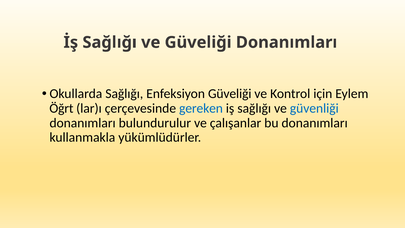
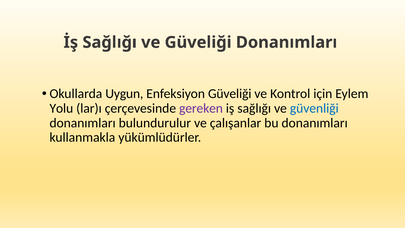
Okullarda Sağlığı: Sağlığı -> Uygun
Öğrt: Öğrt -> Yolu
gereken colour: blue -> purple
